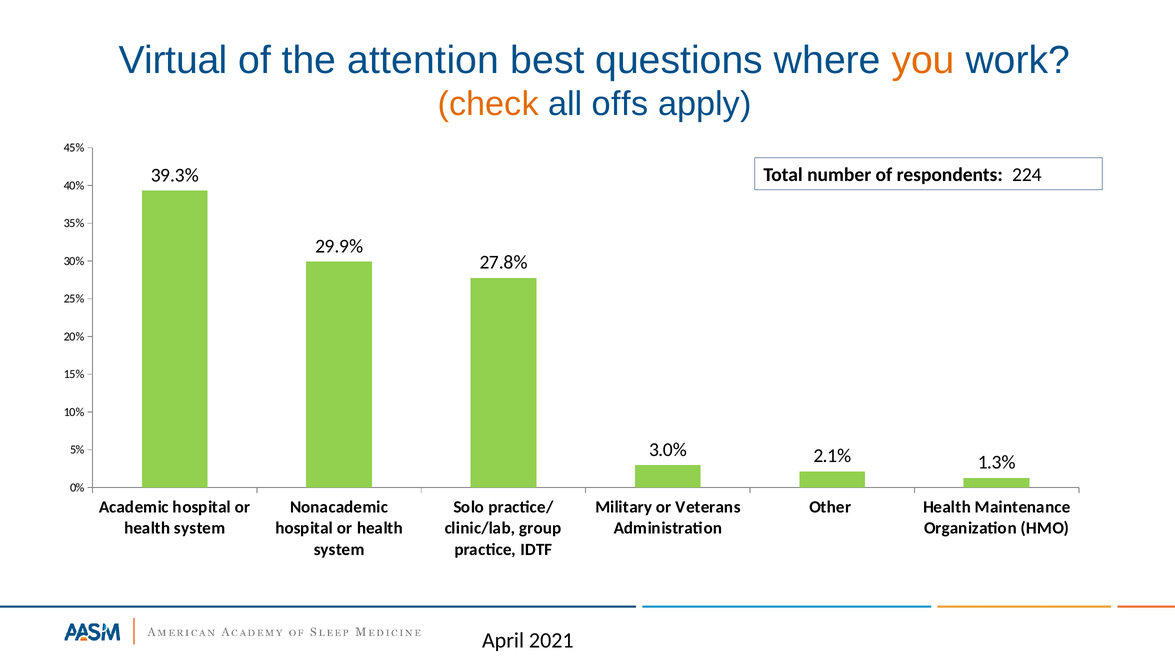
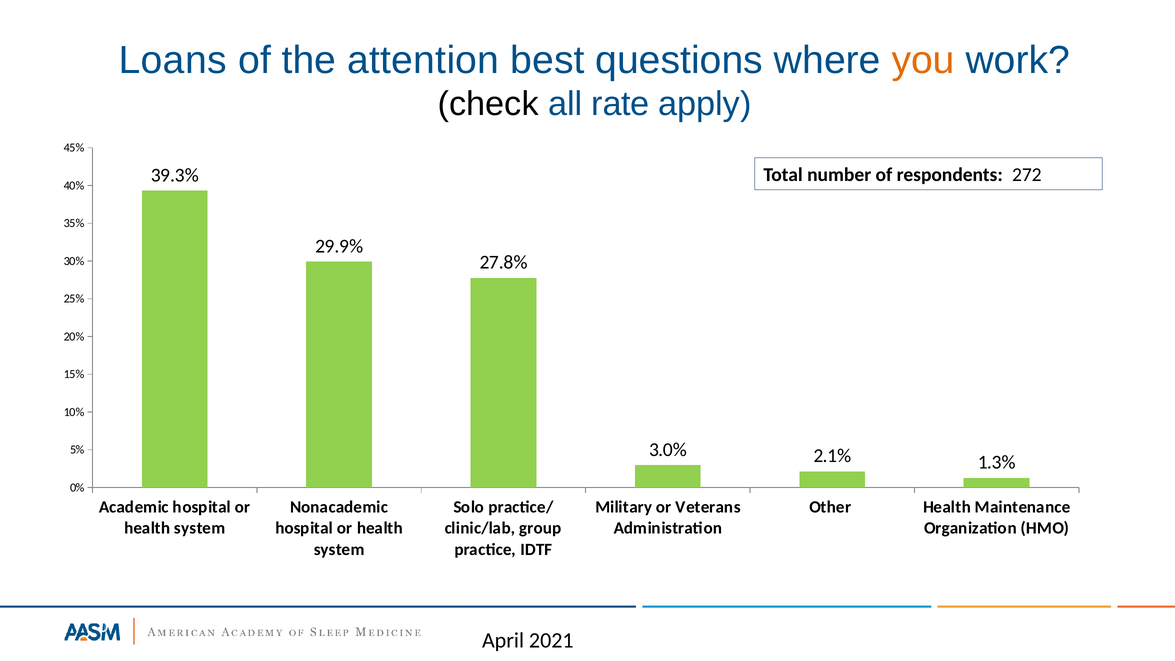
Virtual: Virtual -> Loans
check colour: orange -> black
offs: offs -> rate
224: 224 -> 272
